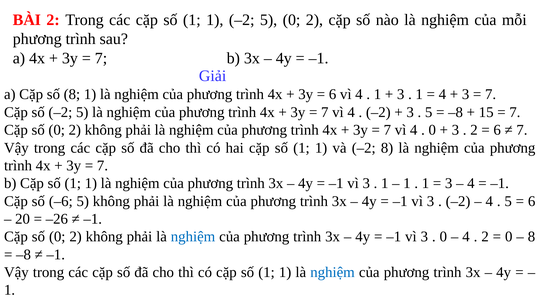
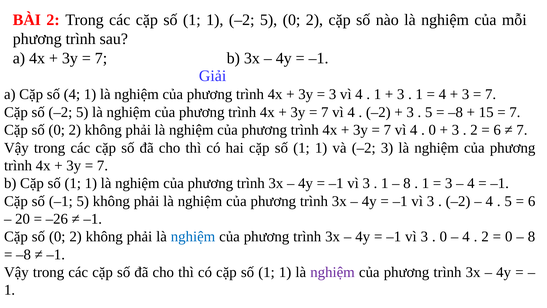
số 8: 8 -> 4
6 at (333, 94): 6 -> 3
–2 8: 8 -> 3
1 at (407, 183): 1 -> 8
số –6: –6 -> –1
nghiệm at (333, 272) colour: blue -> purple
